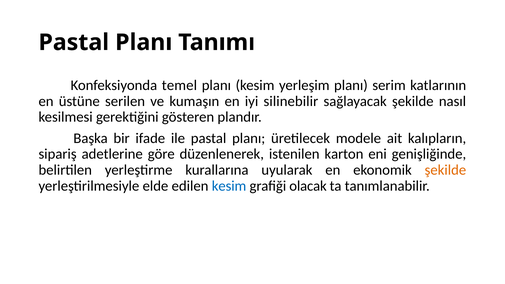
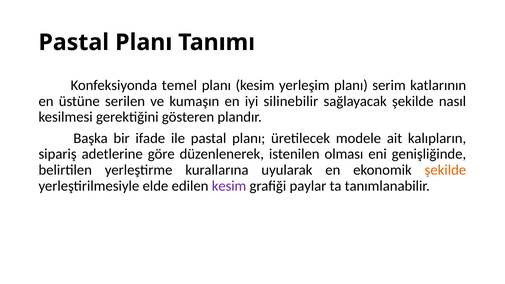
karton: karton -> olması
kesim at (229, 186) colour: blue -> purple
olacak: olacak -> paylar
